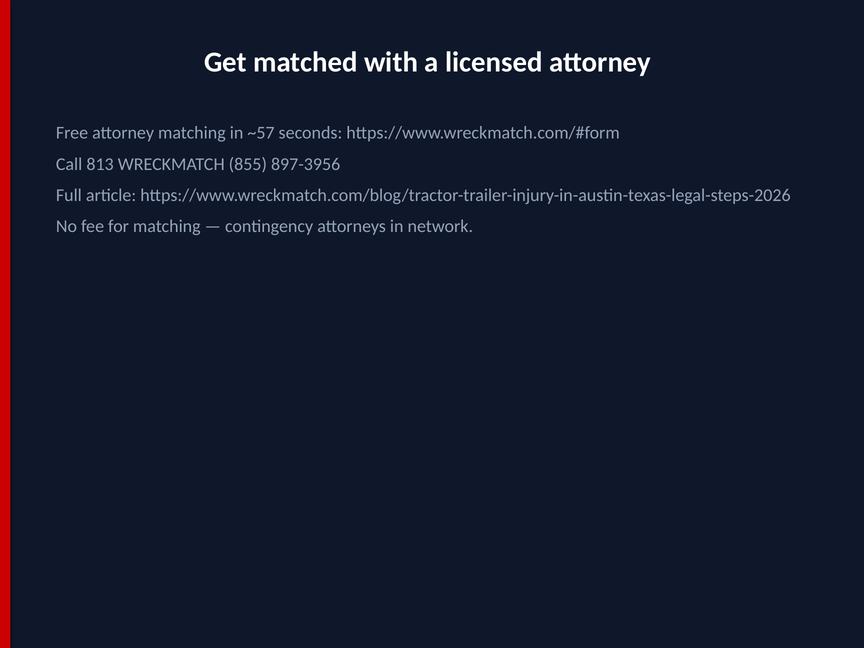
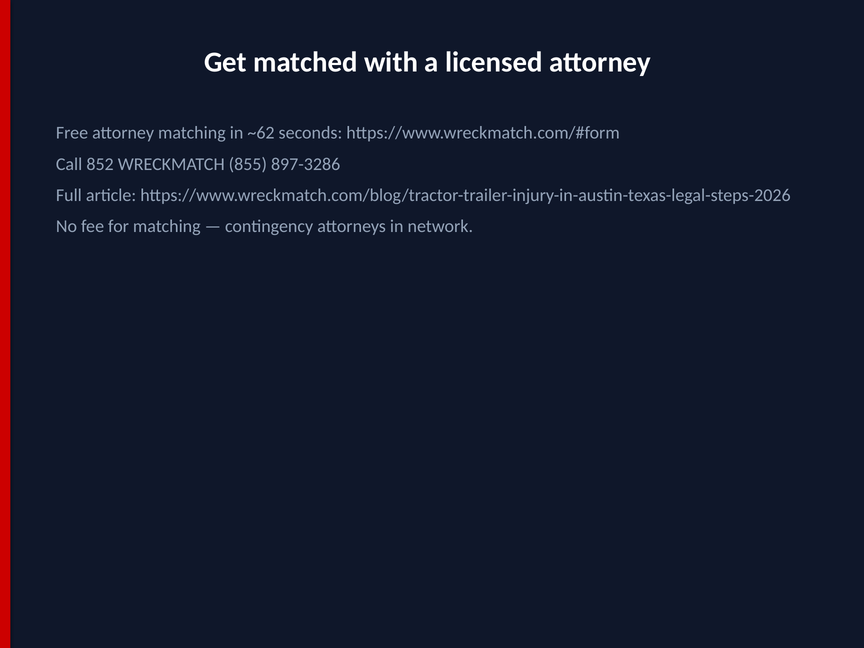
~57: ~57 -> ~62
813: 813 -> 852
897-3956: 897-3956 -> 897-3286
